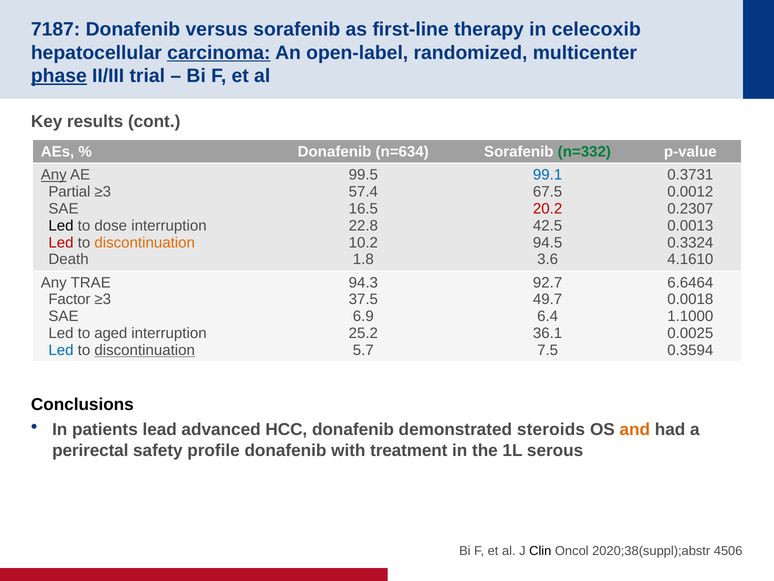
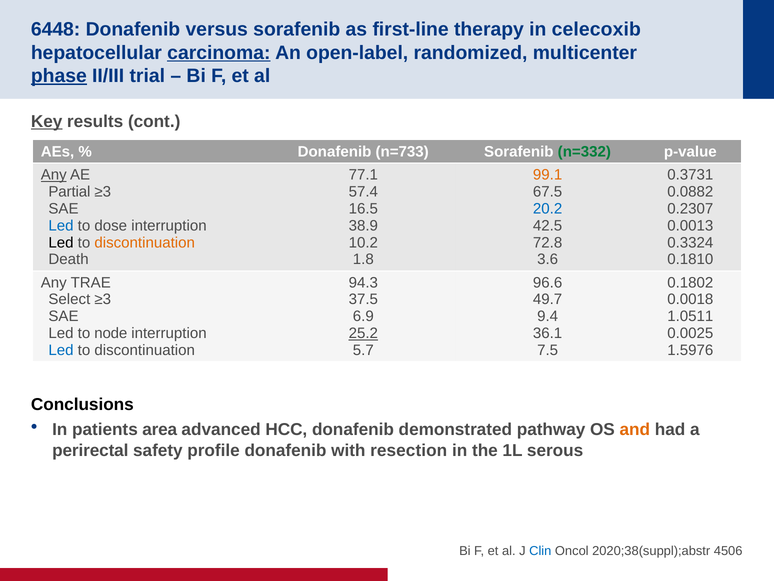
7187: 7187 -> 6448
Key underline: none -> present
n=634: n=634 -> n=733
99.5: 99.5 -> 77.1
99.1 colour: blue -> orange
0.0012: 0.0012 -> 0.0882
20.2 colour: red -> blue
Led at (61, 225) colour: black -> blue
22.8: 22.8 -> 38.9
Led at (61, 242) colour: red -> black
94.5: 94.5 -> 72.8
4.1610: 4.1610 -> 0.1810
92.7: 92.7 -> 96.6
6.6464: 6.6464 -> 0.1802
Factor: Factor -> Select
6.4: 6.4 -> 9.4
1.1000: 1.1000 -> 1.0511
aged: aged -> node
25.2 underline: none -> present
discontinuation at (145, 350) underline: present -> none
0.3594: 0.3594 -> 1.5976
lead: lead -> area
steroids: steroids -> pathway
treatment: treatment -> resection
Clin colour: black -> blue
